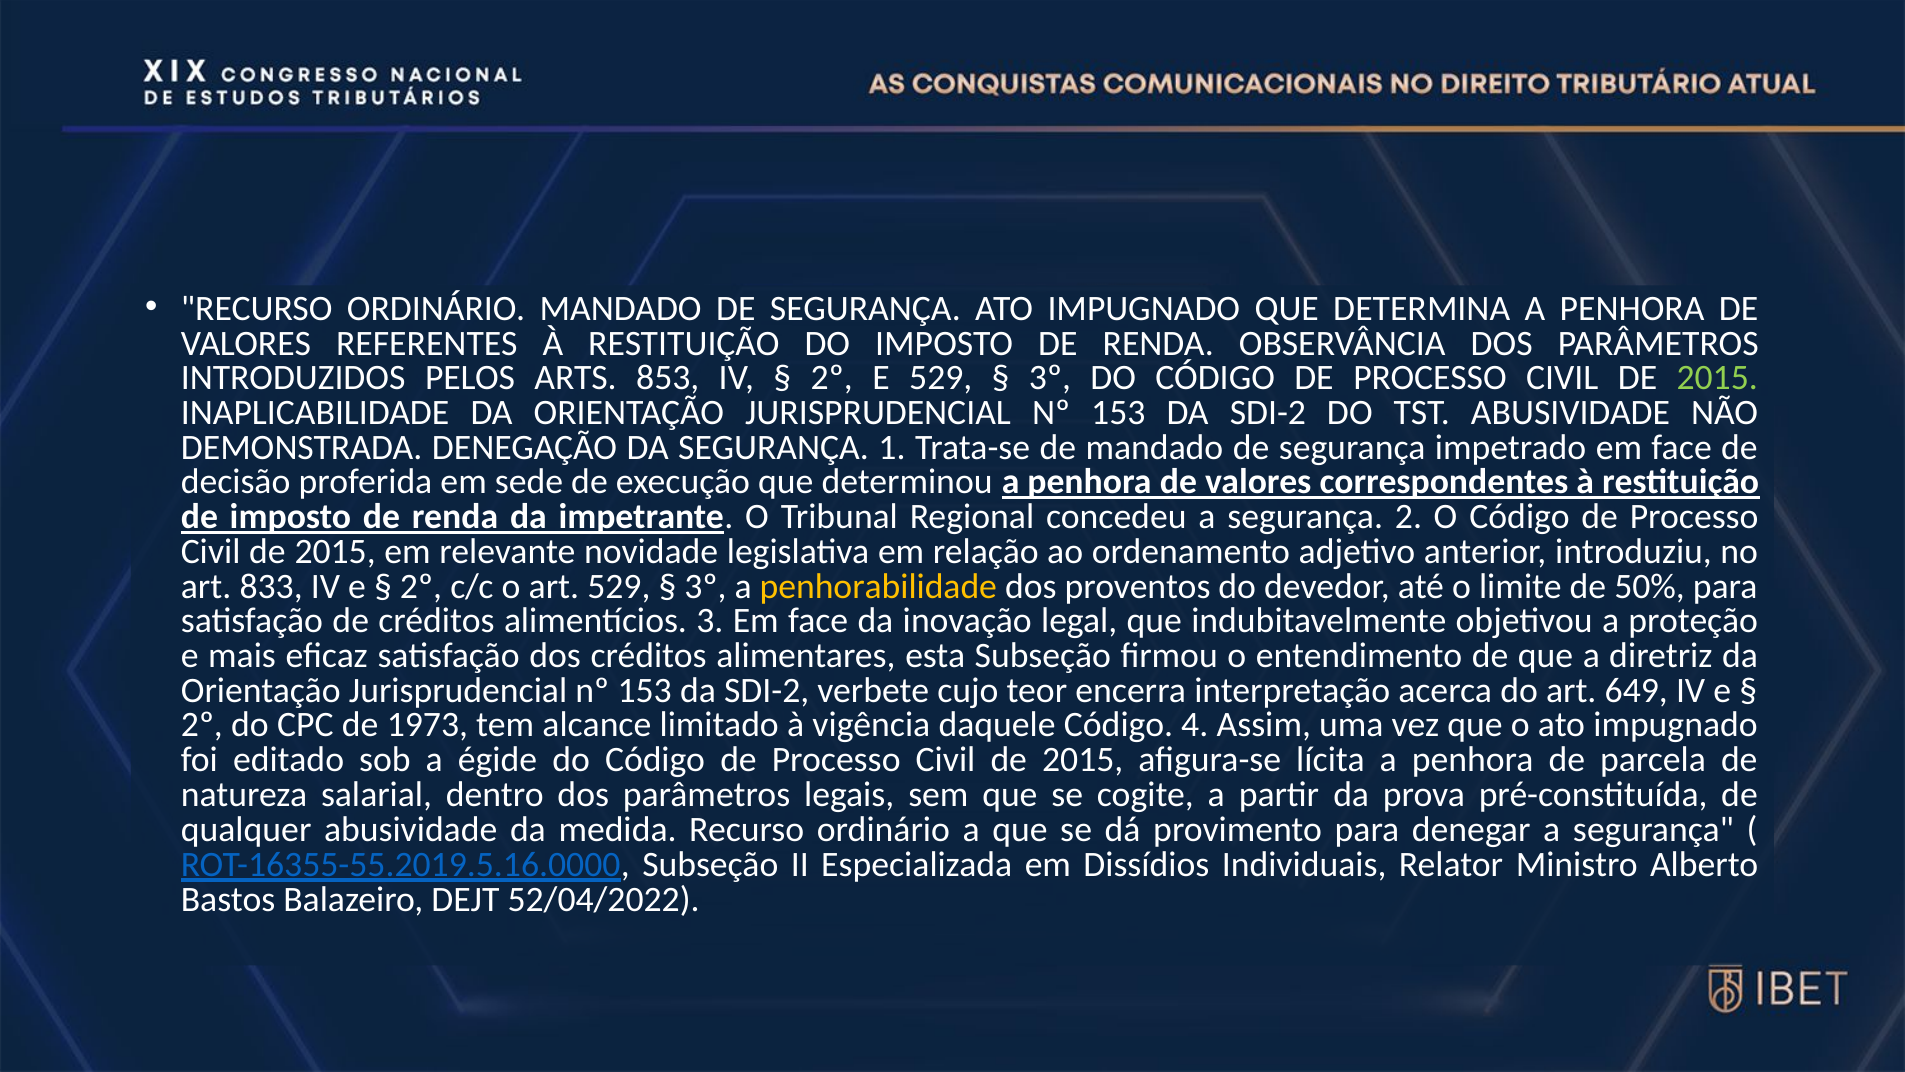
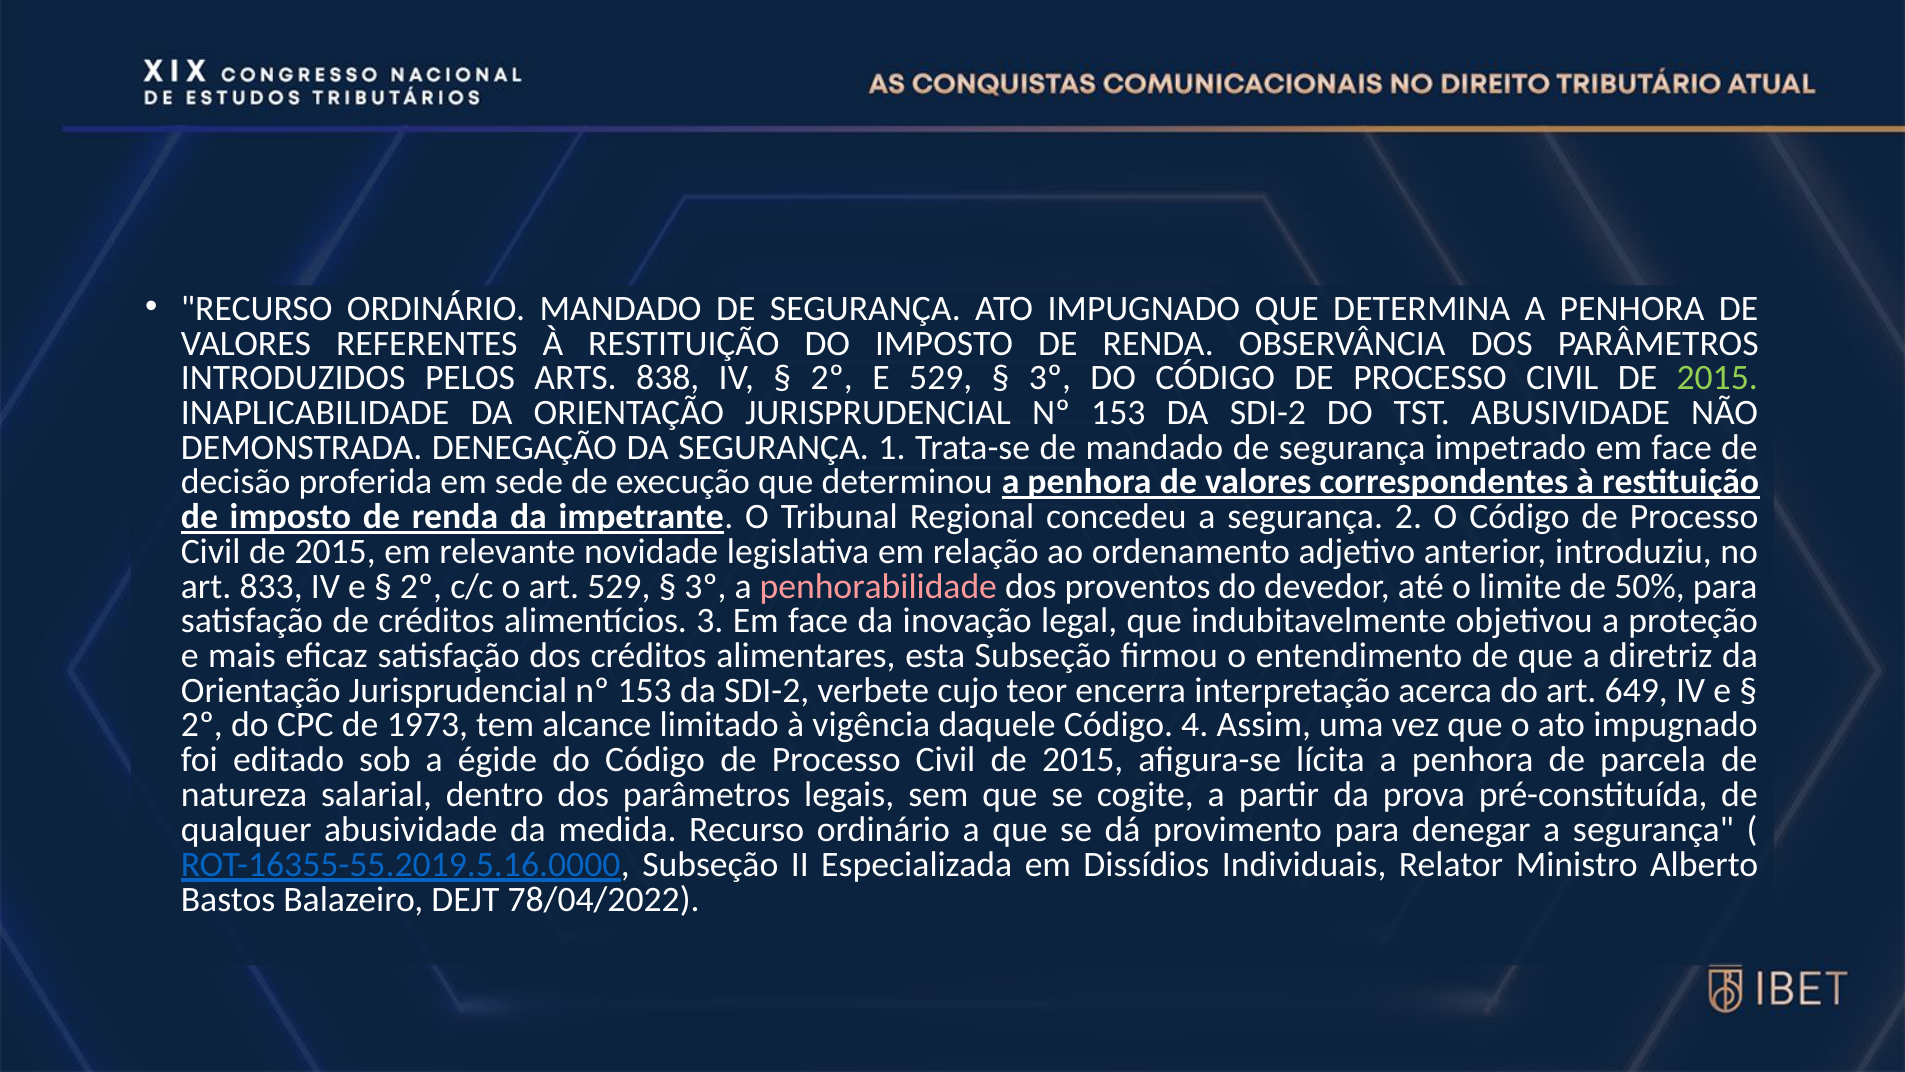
853: 853 -> 838
penhorabilidade colour: yellow -> pink
52/04/2022: 52/04/2022 -> 78/04/2022
